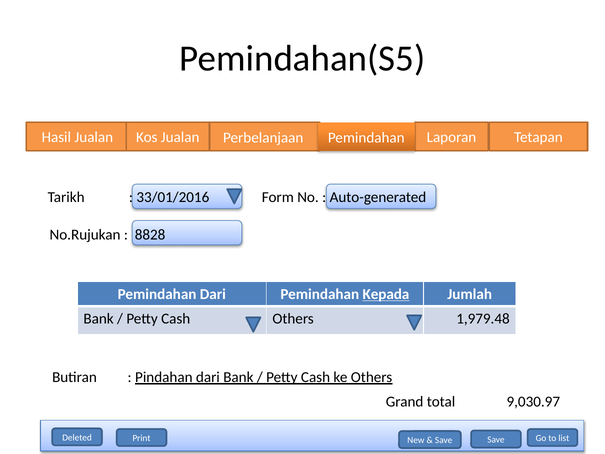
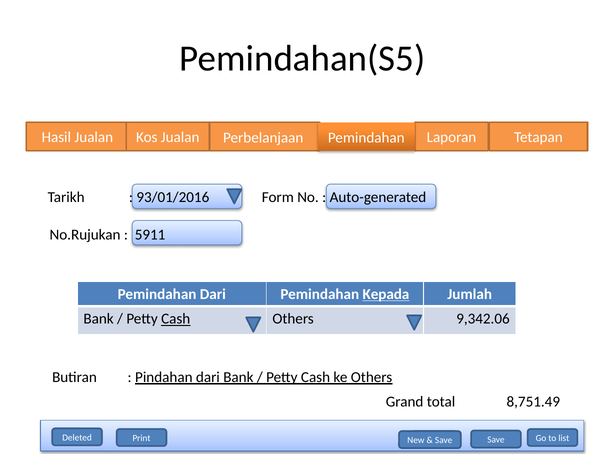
33/01/2016: 33/01/2016 -> 93/01/2016
8828: 8828 -> 5911
Cash at (176, 319) underline: none -> present
1,979.48: 1,979.48 -> 9,342.06
9,030.97: 9,030.97 -> 8,751.49
